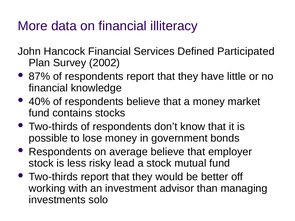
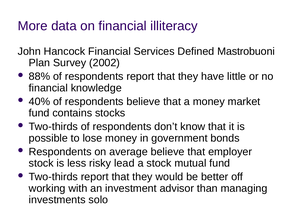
Participated: Participated -> Mastrobuoni
87%: 87% -> 88%
